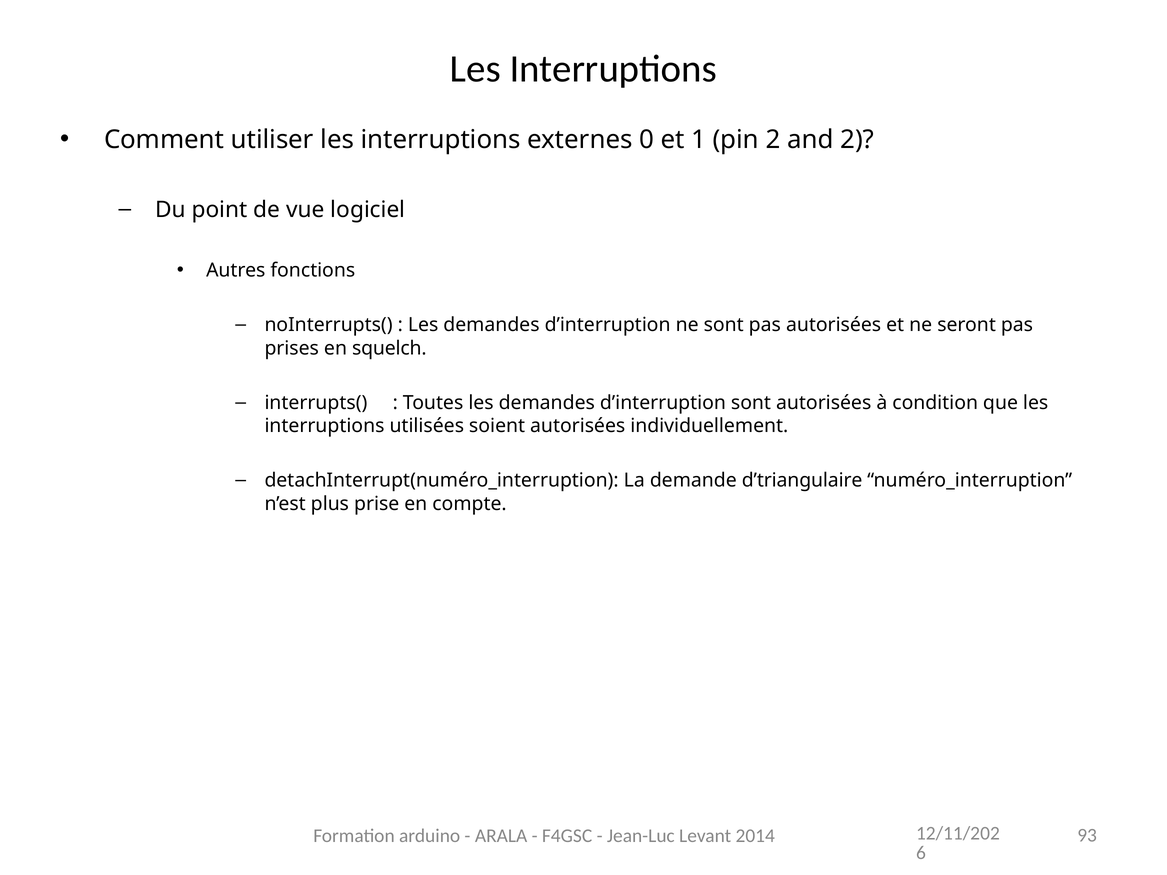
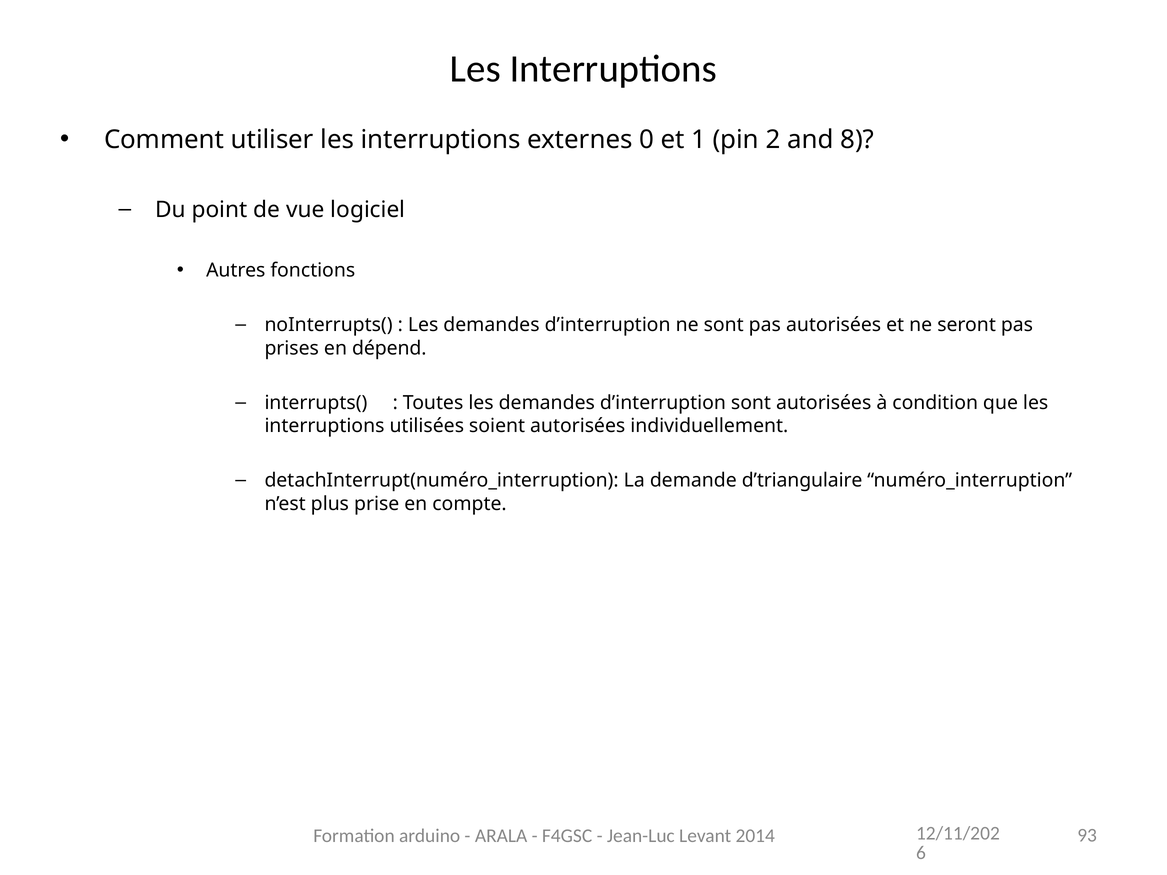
and 2: 2 -> 8
squelch: squelch -> dépend
